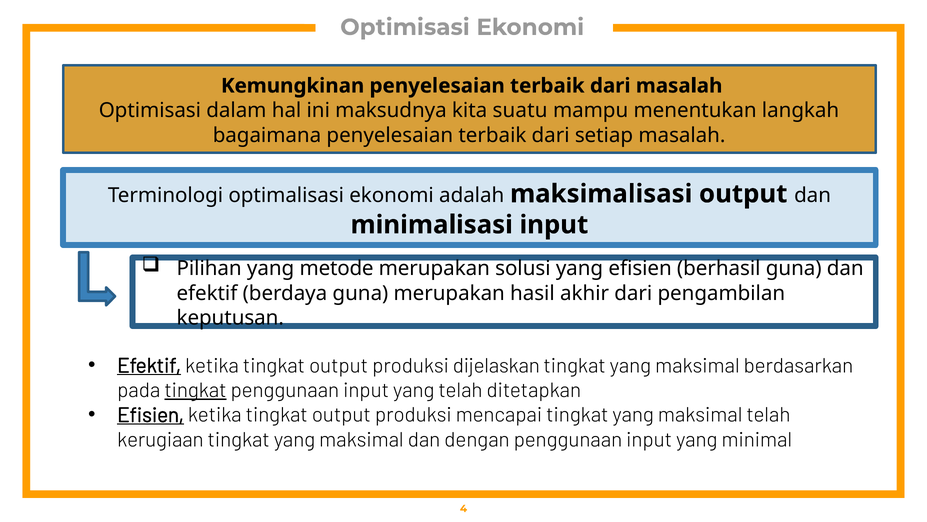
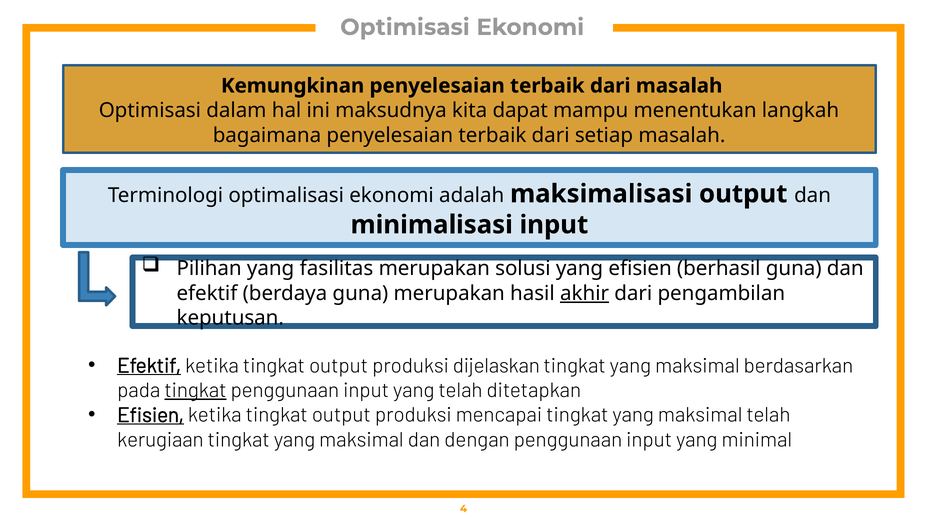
suatu: suatu -> dapat
metode: metode -> fasilitas
akhir underline: none -> present
